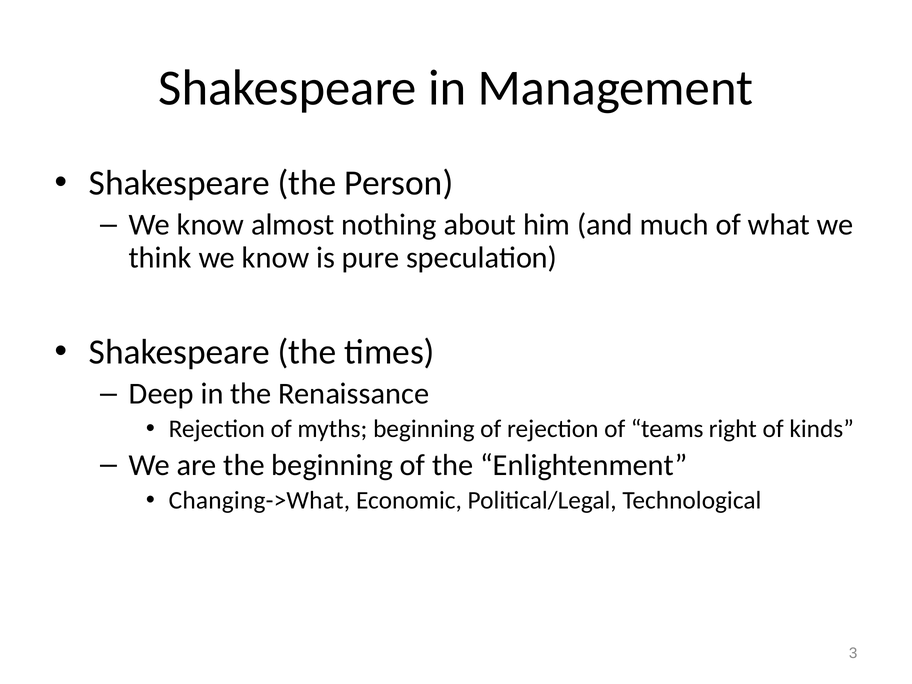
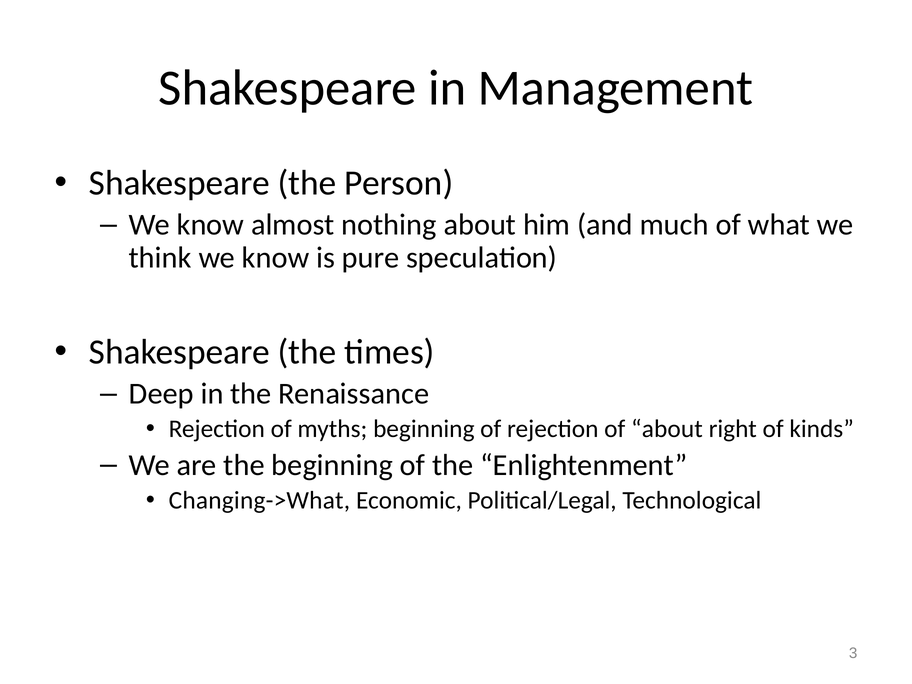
of teams: teams -> about
